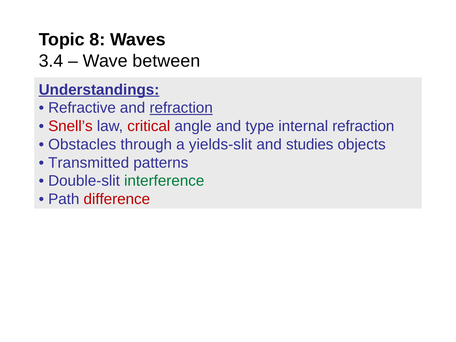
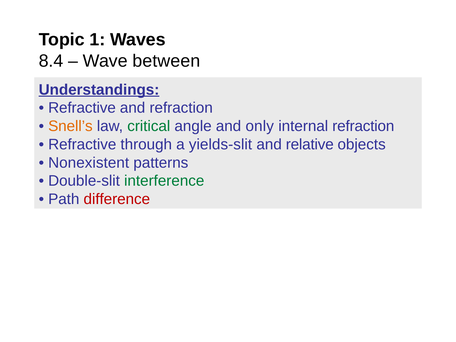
8: 8 -> 1
3.4: 3.4 -> 8.4
refraction at (181, 108) underline: present -> none
Snell’s colour: red -> orange
critical colour: red -> green
type: type -> only
Obstacles at (82, 144): Obstacles -> Refractive
studies: studies -> relative
Transmitted: Transmitted -> Nonexistent
